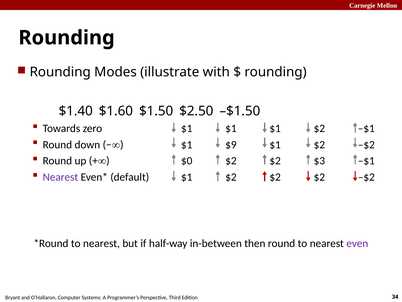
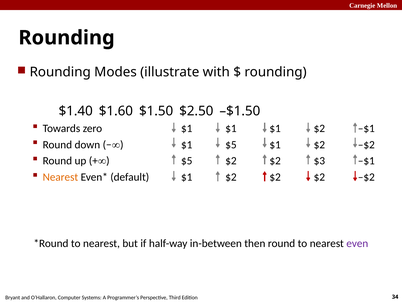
$1 $9: $9 -> $5
$0 at (187, 161): $0 -> $5
Nearest at (60, 177) colour: purple -> orange
